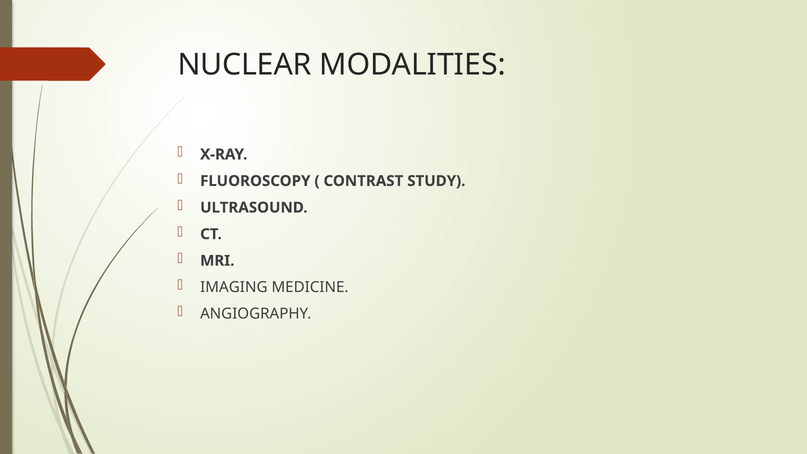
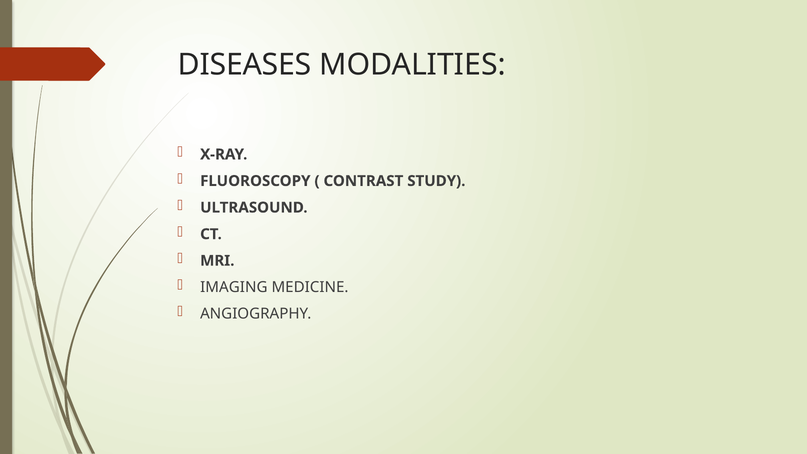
NUCLEAR: NUCLEAR -> DISEASES
